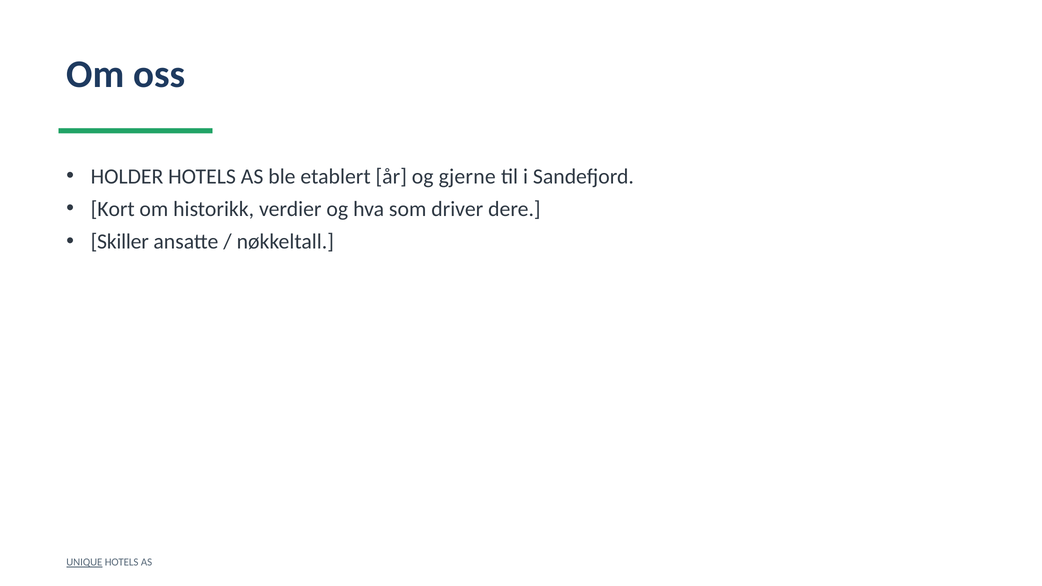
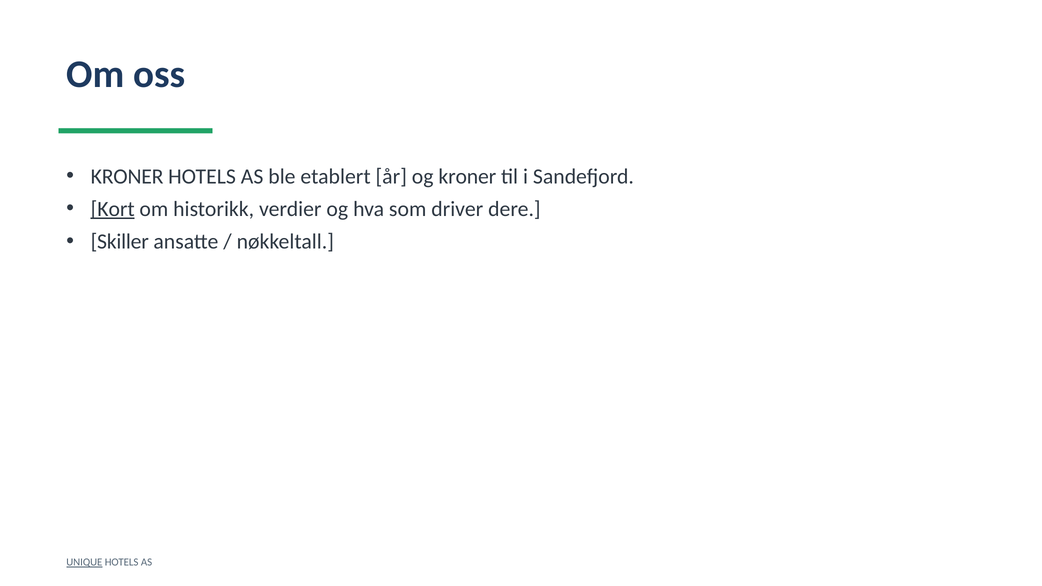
HOLDER at (127, 176): HOLDER -> KRONER
og gjerne: gjerne -> kroner
Kort underline: none -> present
